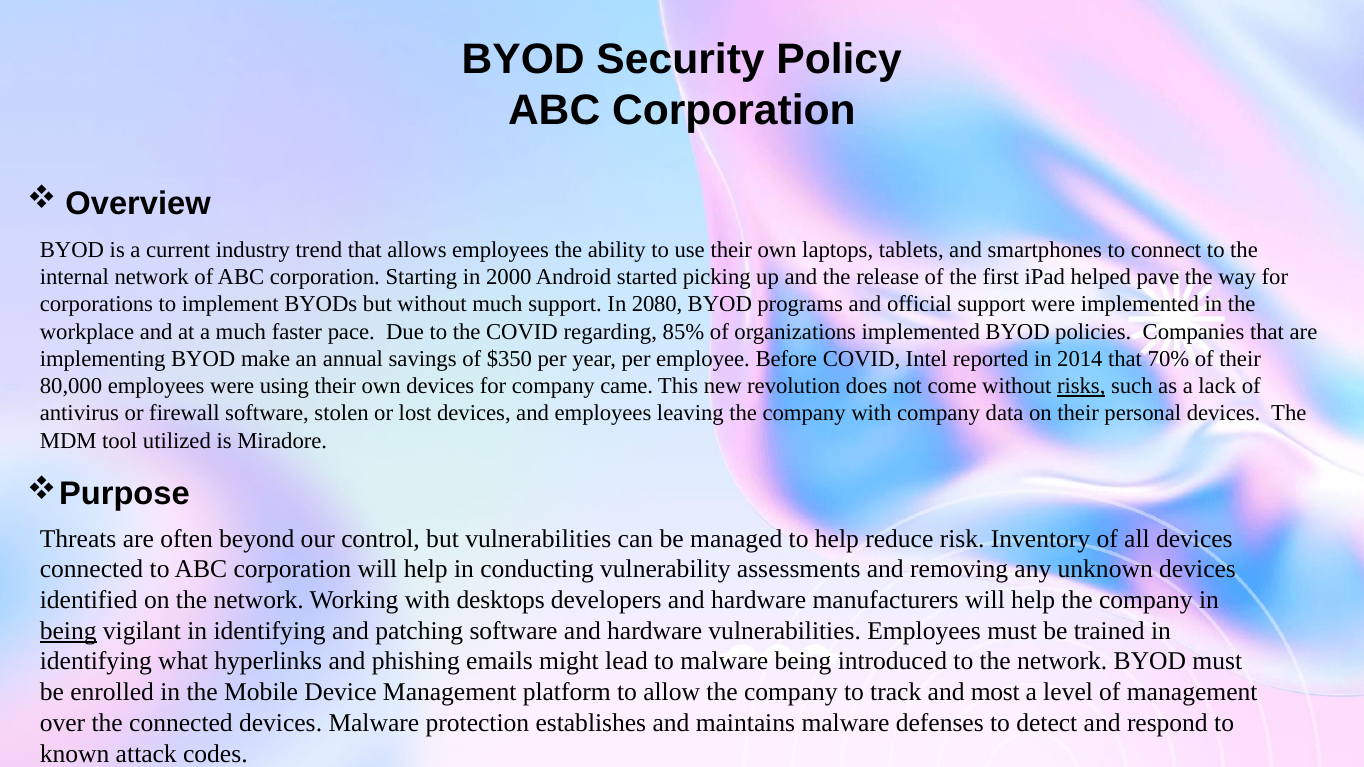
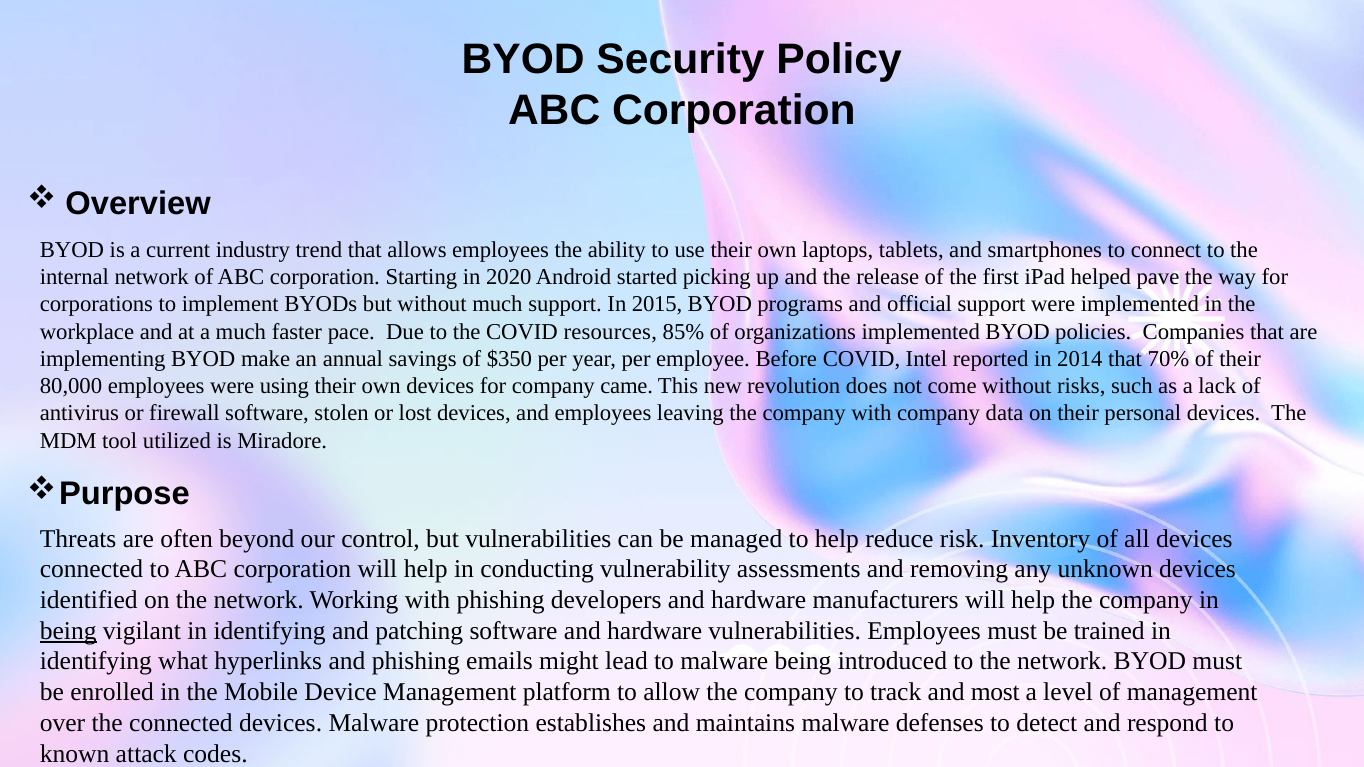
2000: 2000 -> 2020
2080: 2080 -> 2015
regarding: regarding -> resources
risks underline: present -> none
with desktops: desktops -> phishing
